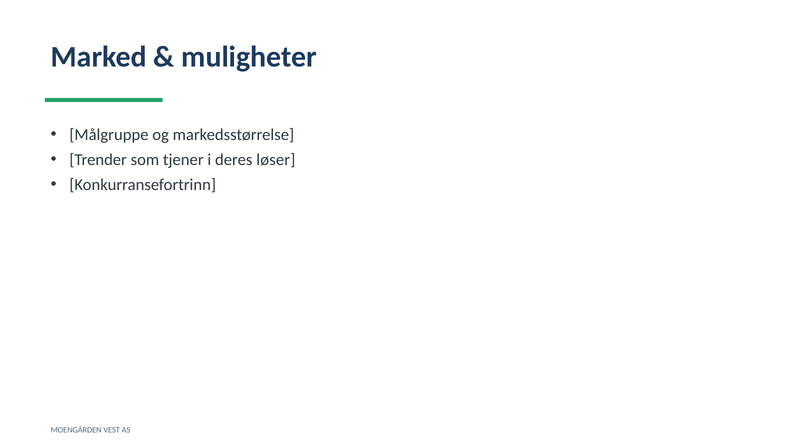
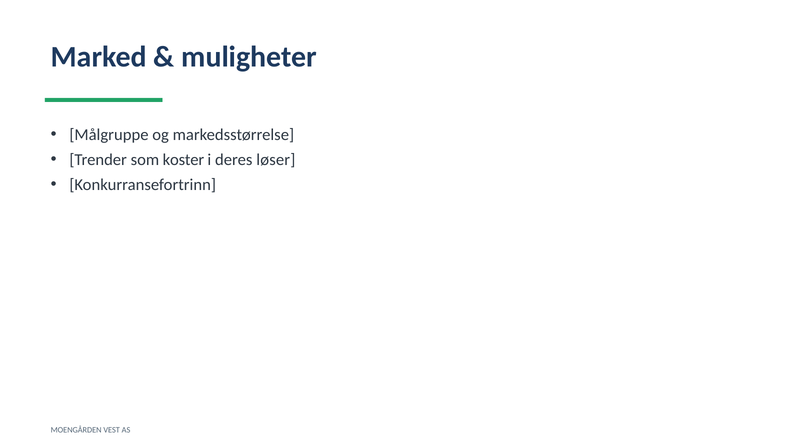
tjener: tjener -> koster
